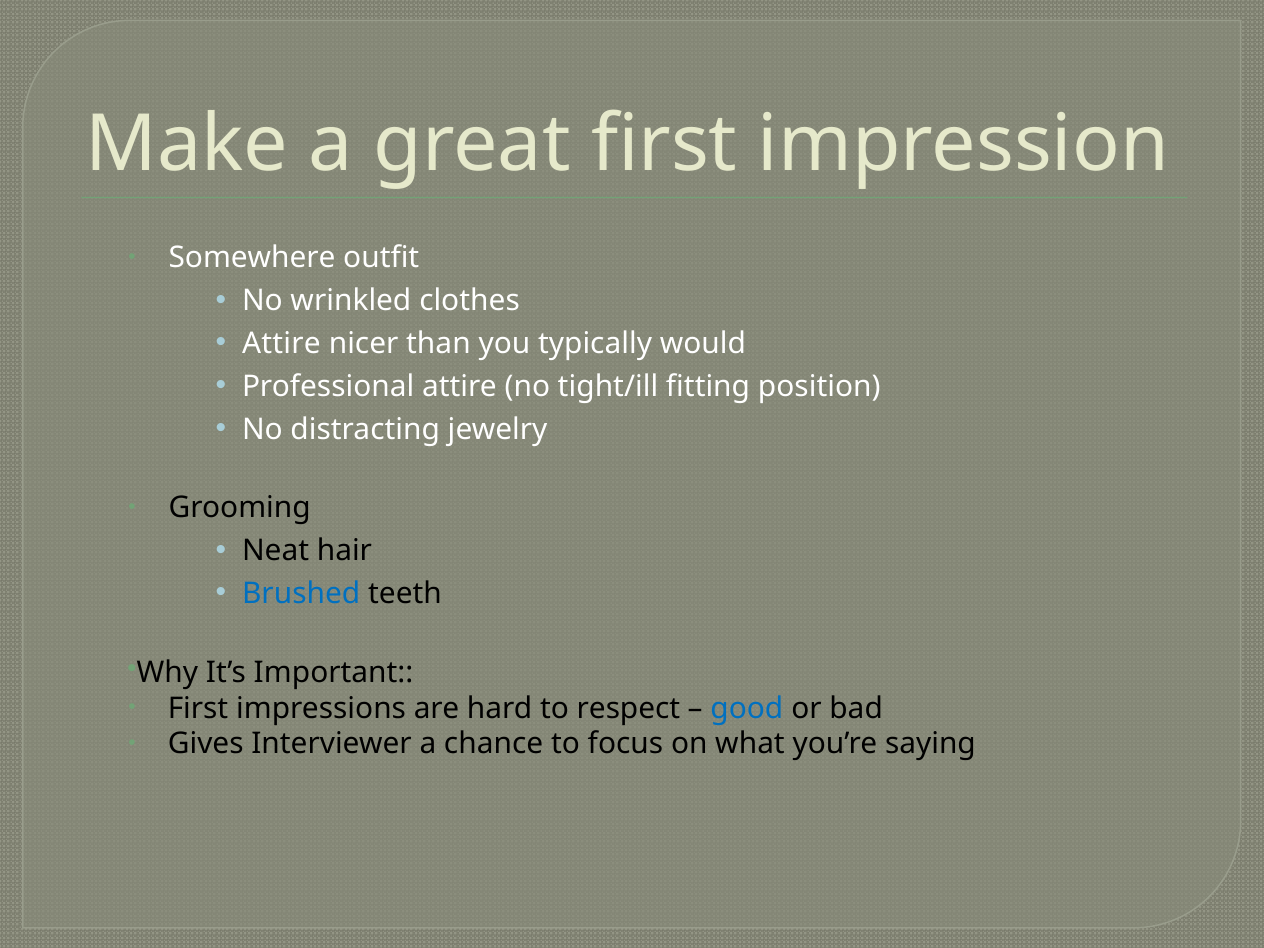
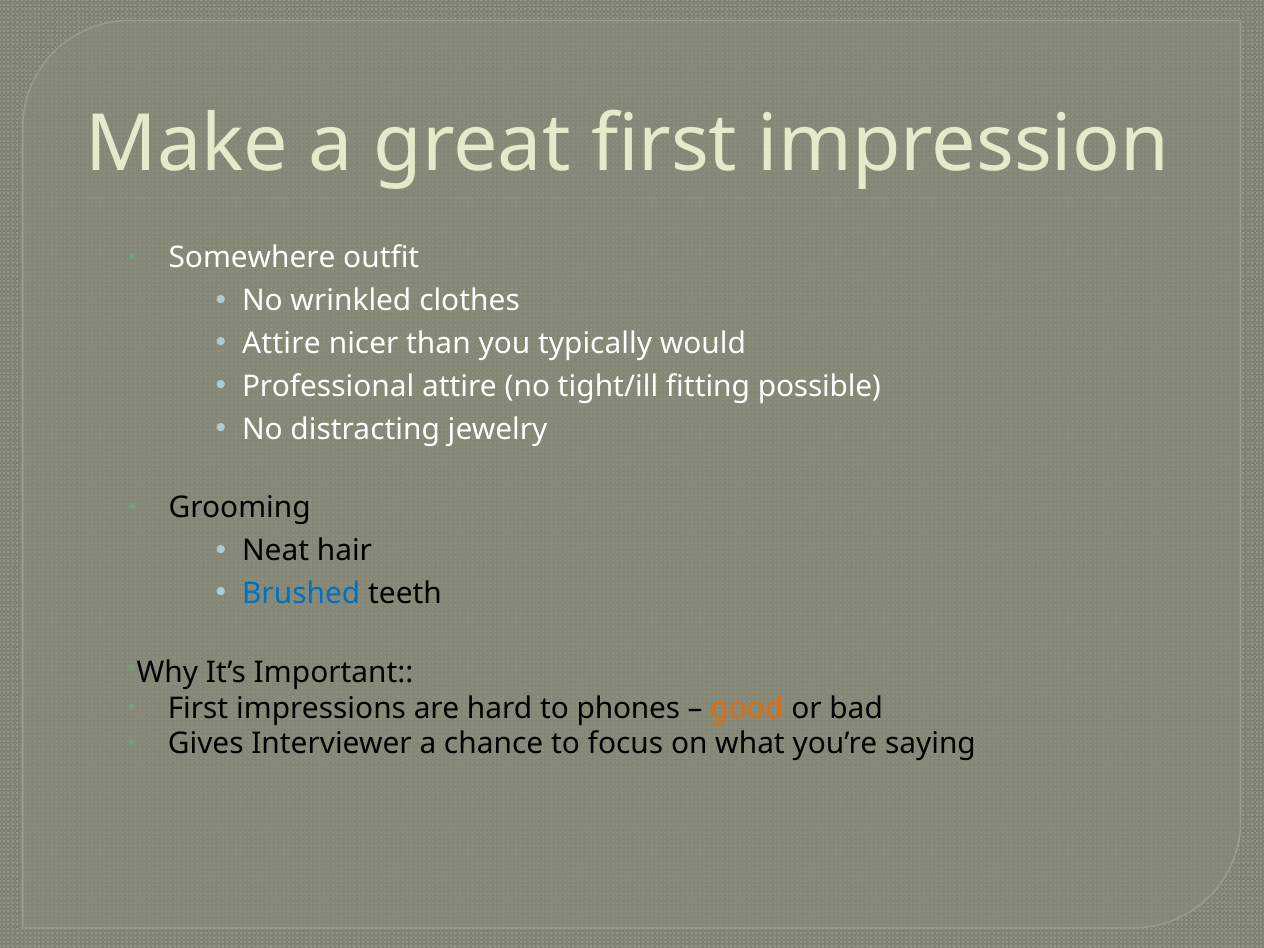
position: position -> possible
respect: respect -> phones
good colour: blue -> orange
